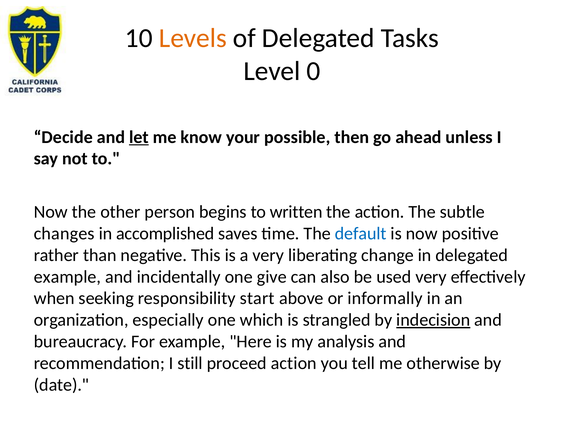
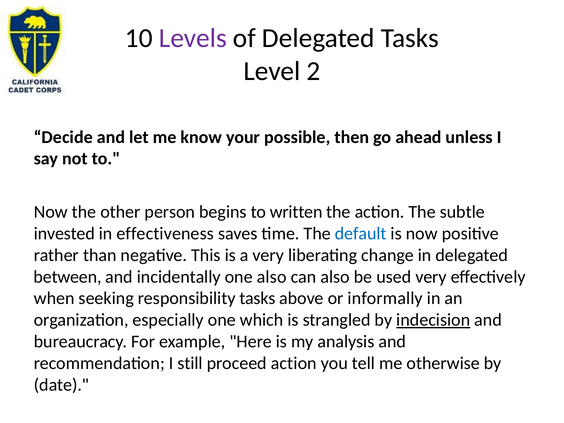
Levels colour: orange -> purple
0: 0 -> 2
let underline: present -> none
changes: changes -> invested
accomplished: accomplished -> effectiveness
example at (67, 277): example -> between
one give: give -> also
responsibility start: start -> tasks
